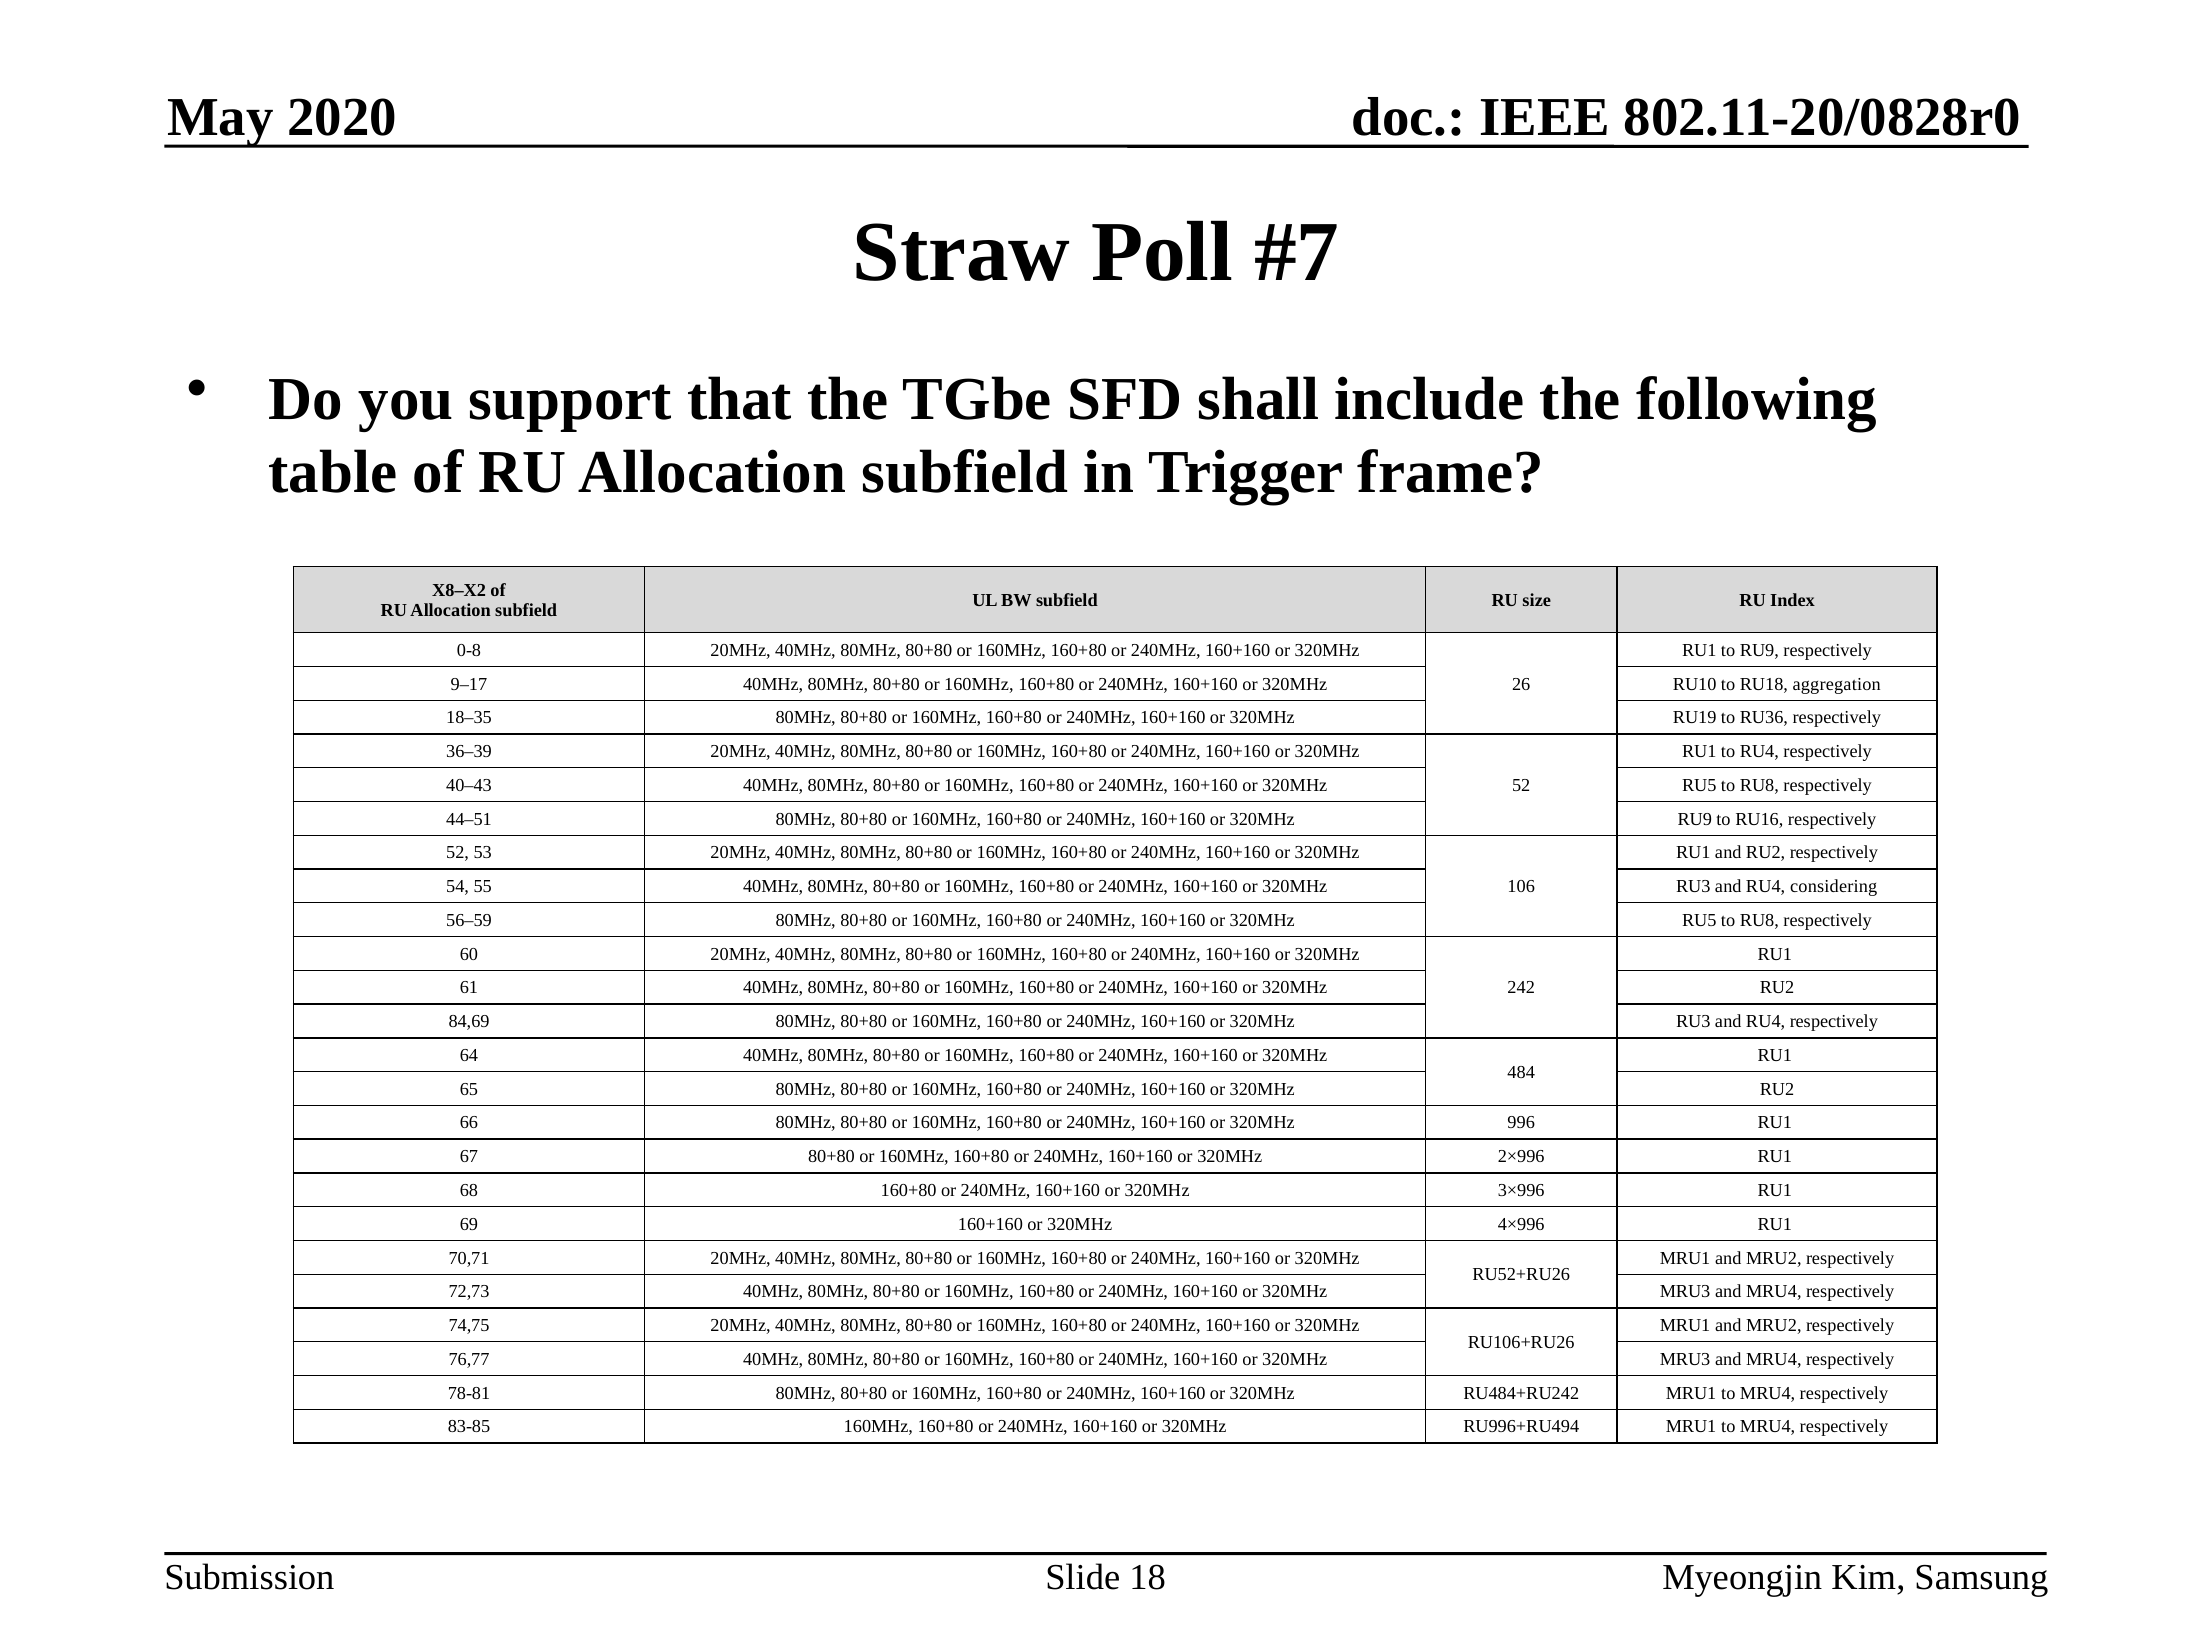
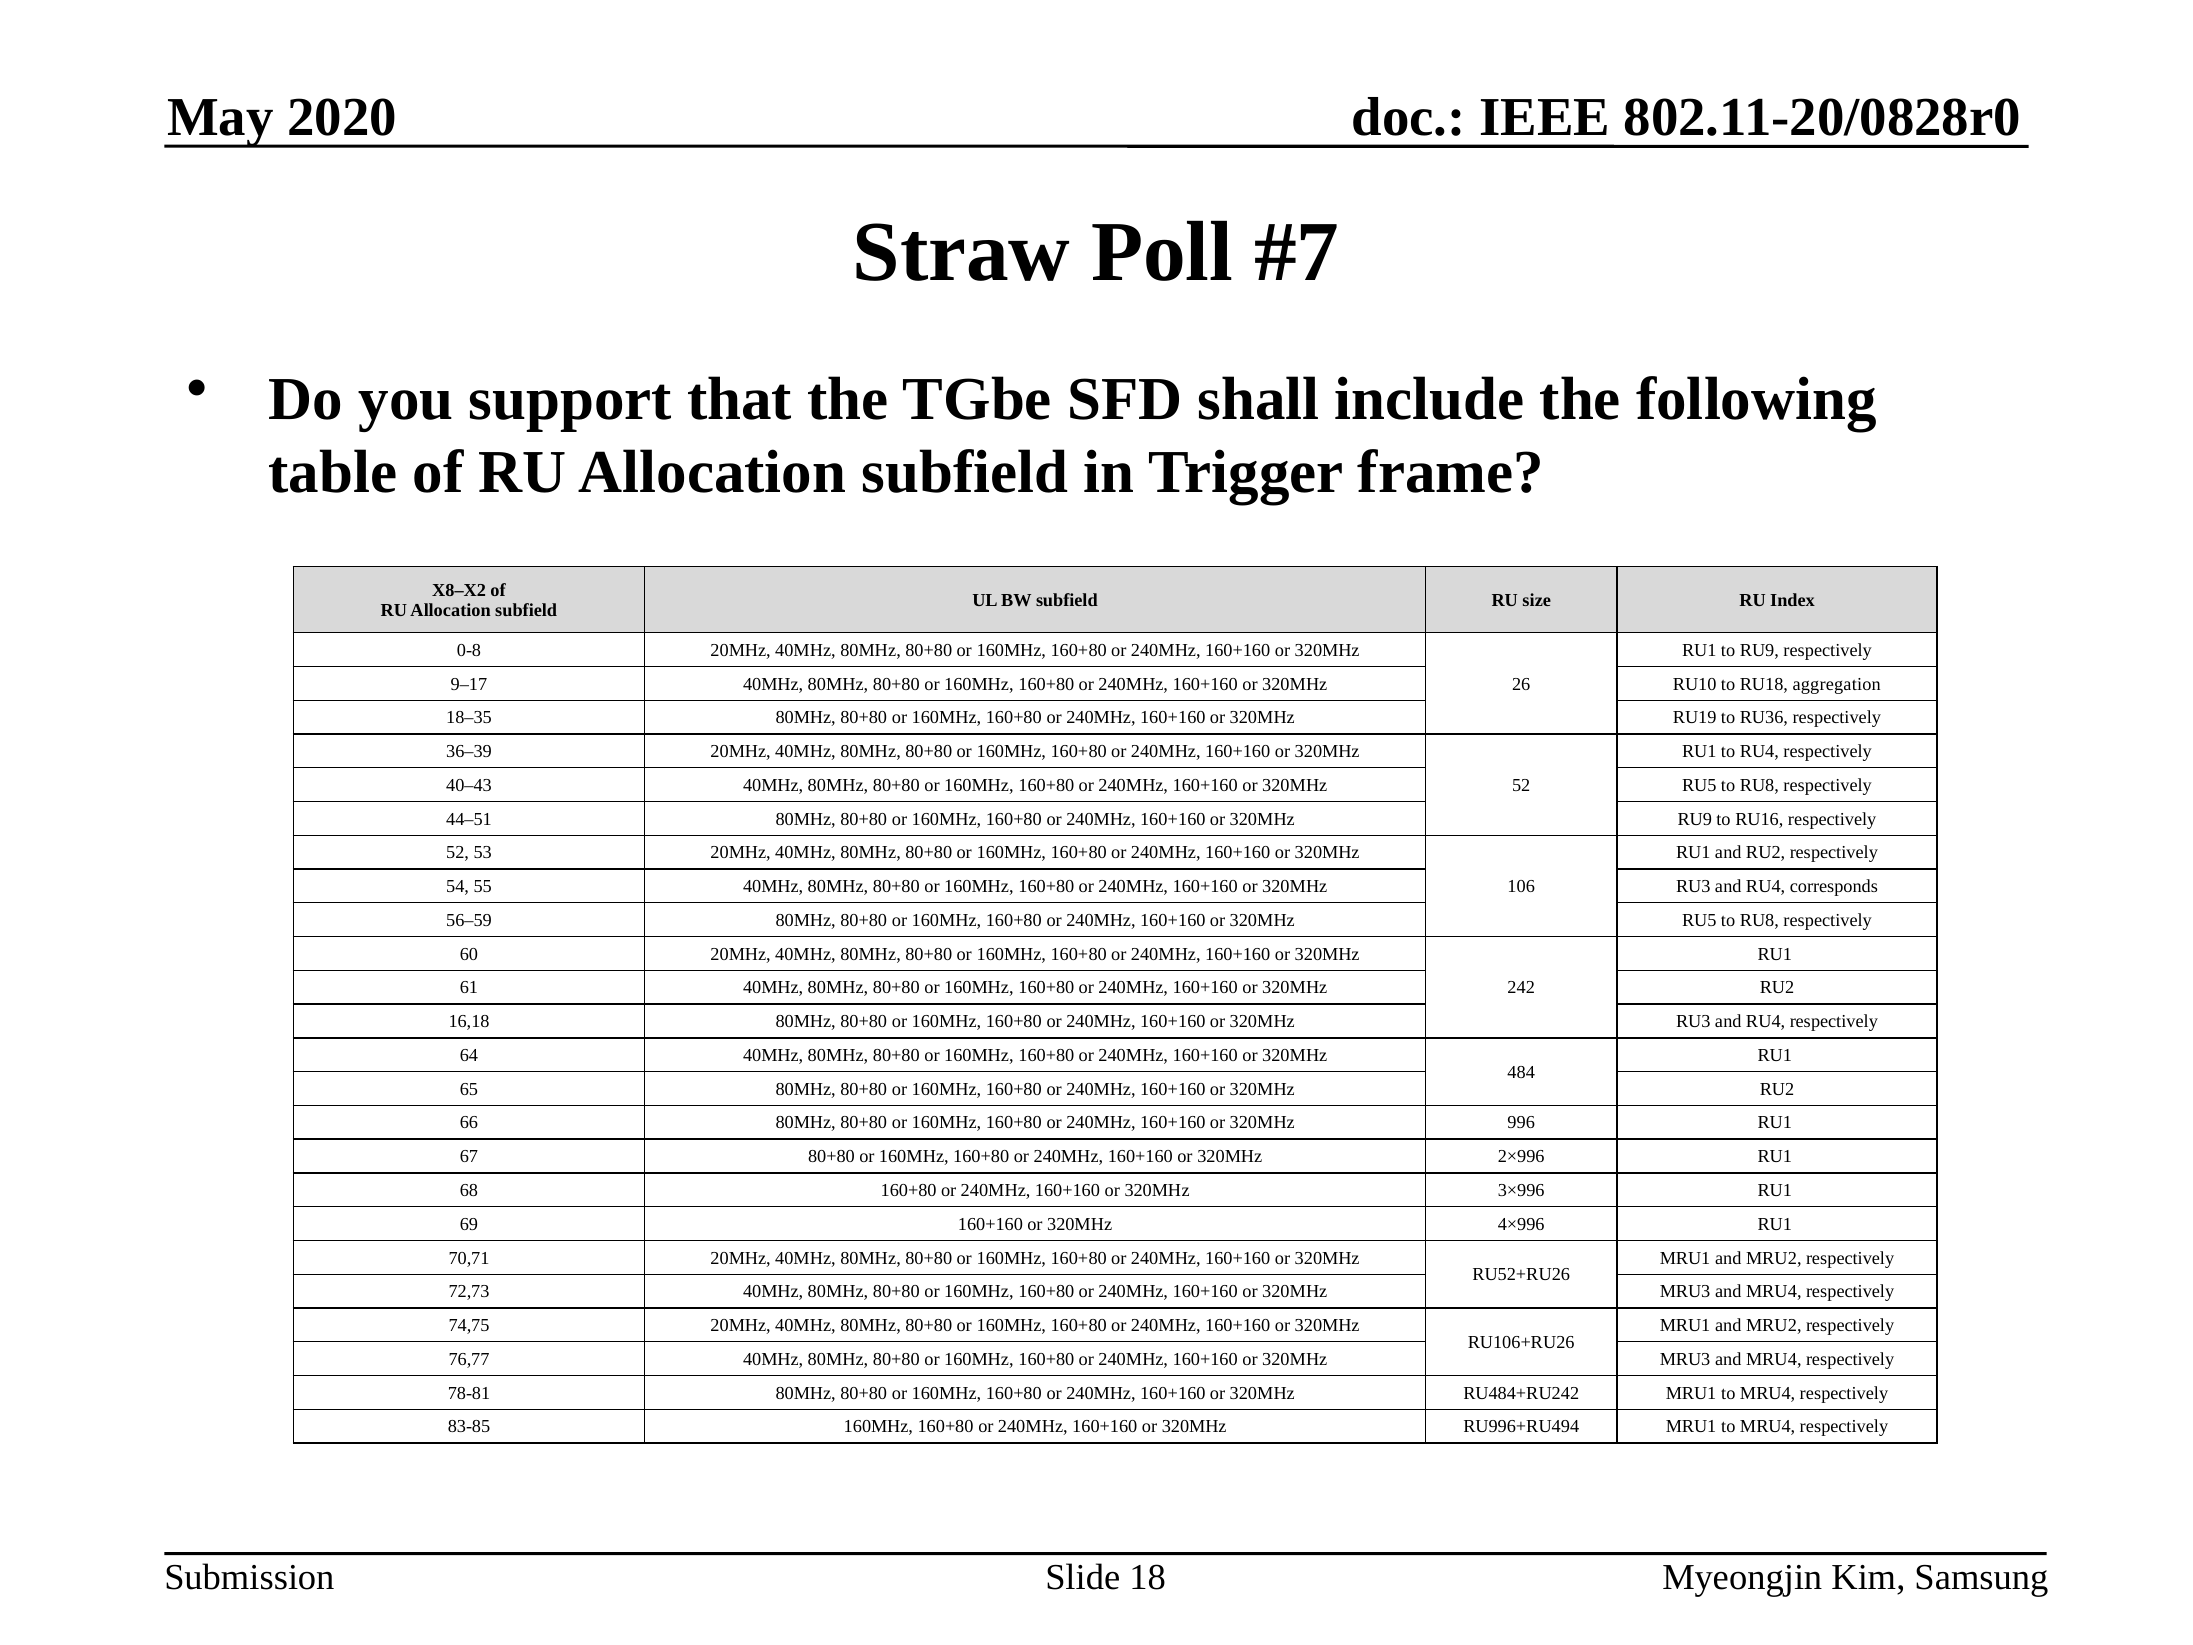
considering: considering -> corresponds
84,69: 84,69 -> 16,18
